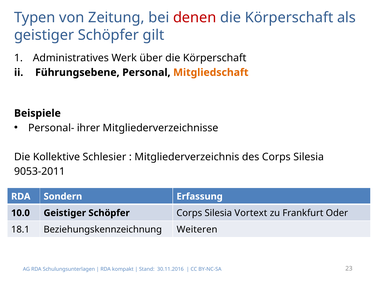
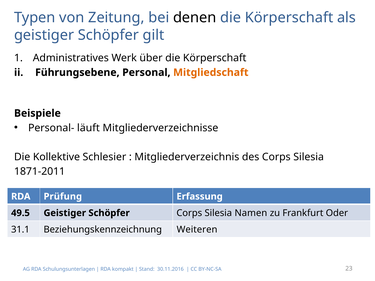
denen colour: red -> black
ihrer: ihrer -> läuft
9053-2011: 9053-2011 -> 1871-2011
Sondern: Sondern -> Prüfung
10.0: 10.0 -> 49.5
Vortext: Vortext -> Namen
18.1: 18.1 -> 31.1
